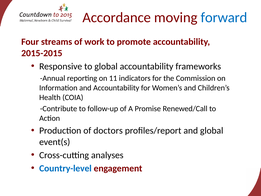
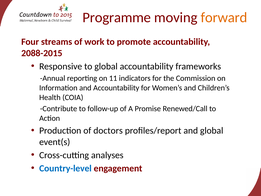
Accordance: Accordance -> Programme
forward colour: blue -> orange
2015-2015: 2015-2015 -> 2088-2015
